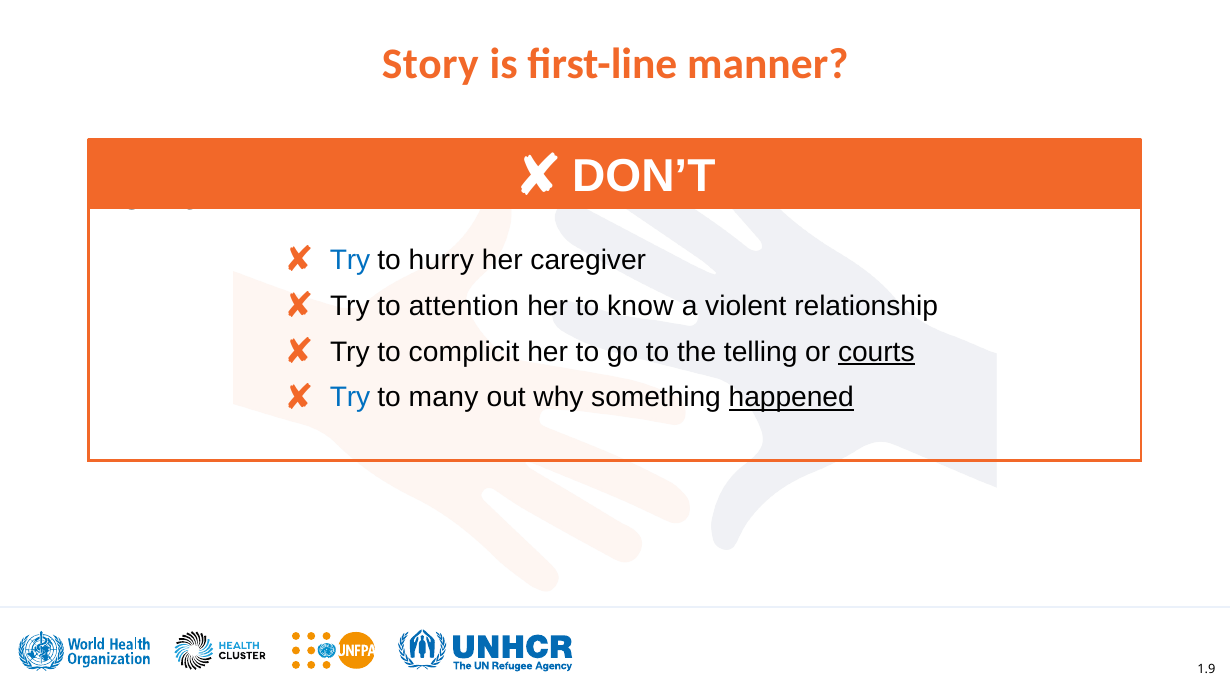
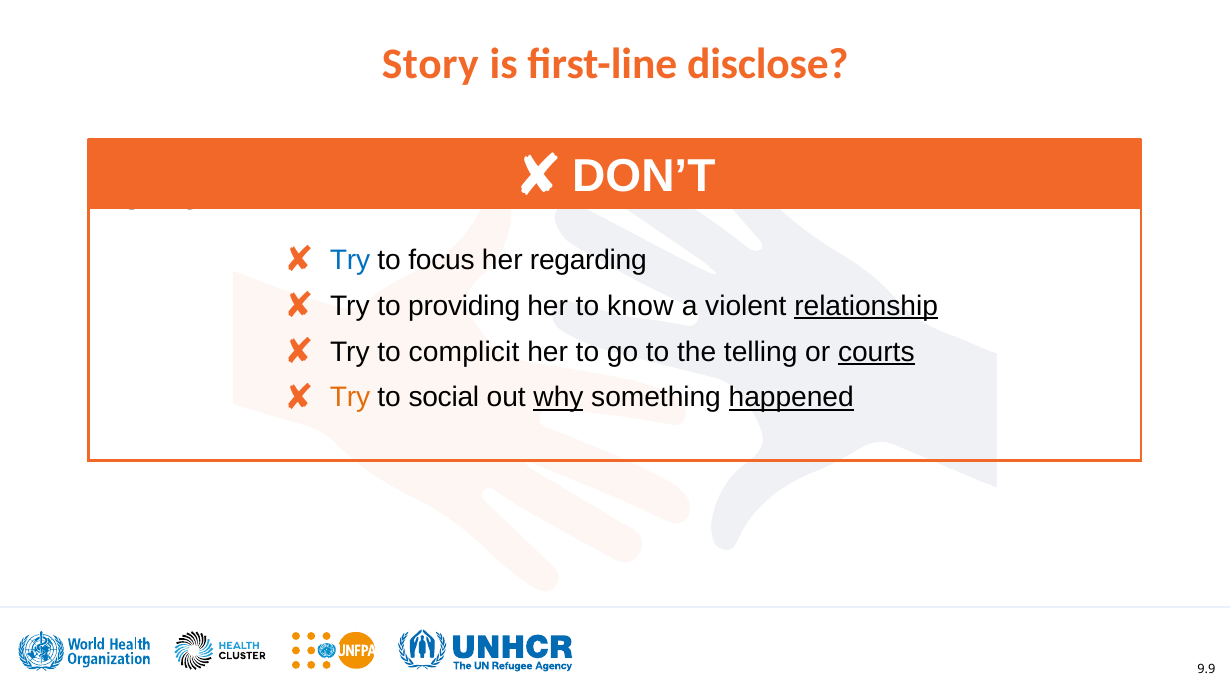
manner: manner -> disclose
hurry: hurry -> focus
caregiver: caregiver -> regarding
attention: attention -> providing
relationship underline: none -> present
Try at (350, 398) colour: blue -> orange
many: many -> social
why underline: none -> present
1.9: 1.9 -> 9.9
